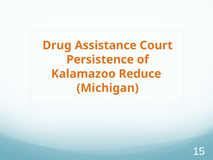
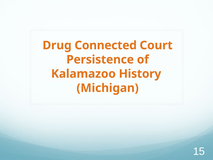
Assistance: Assistance -> Connected
Reduce: Reduce -> History
